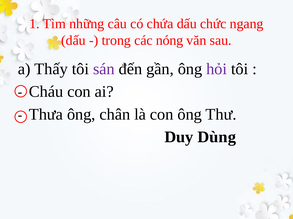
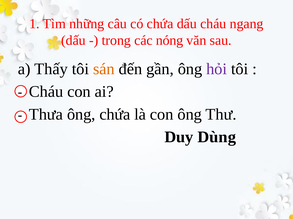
dấu chức: chức -> cháu
sán colour: purple -> orange
ông chân: chân -> chứa
